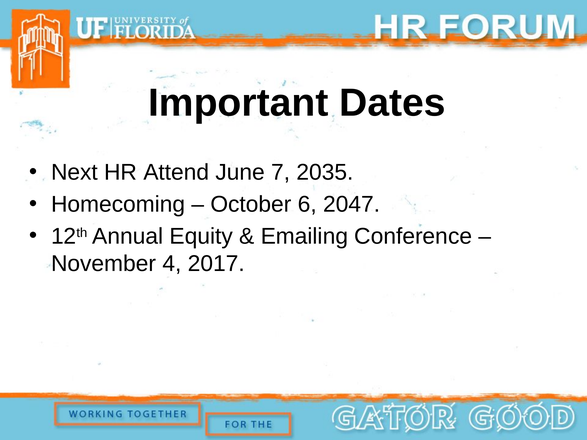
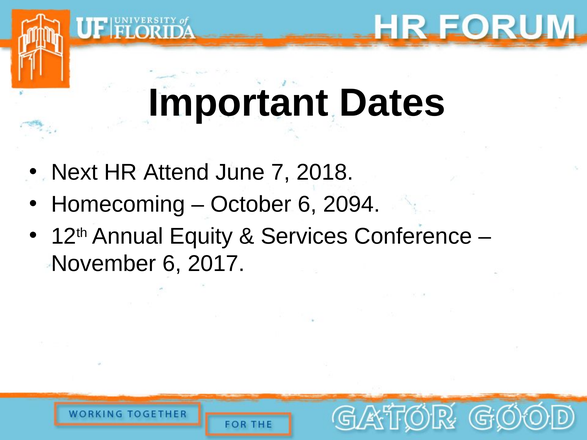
2035: 2035 -> 2018
2047: 2047 -> 2094
Emailing: Emailing -> Services
November 4: 4 -> 6
